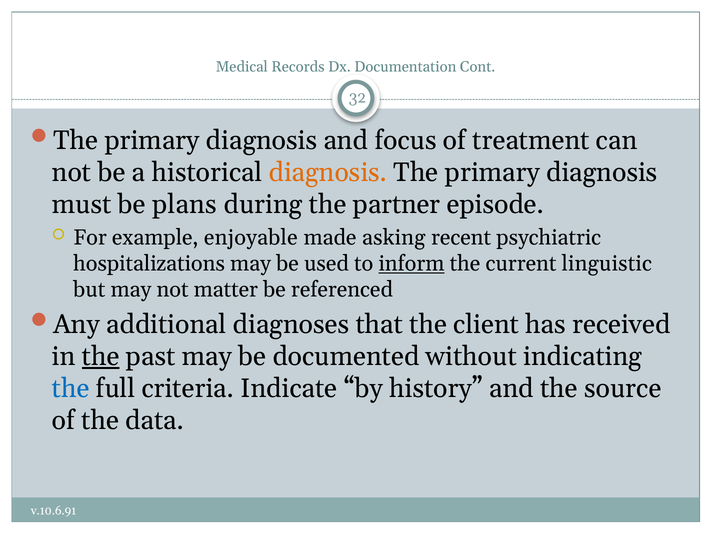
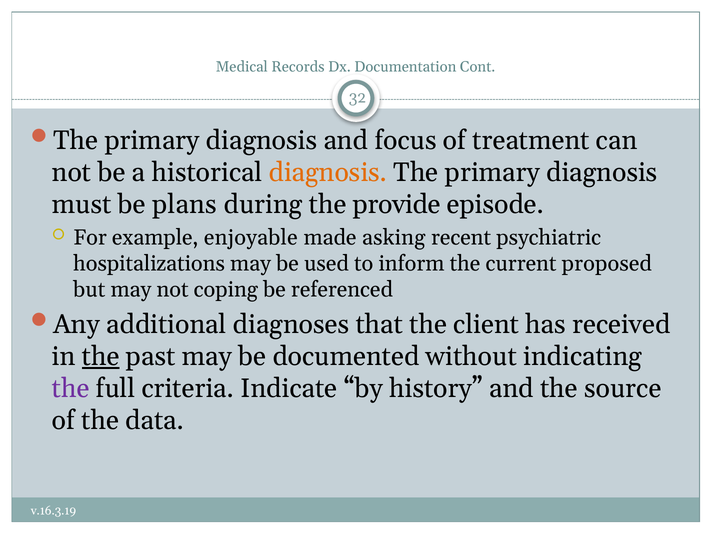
partner: partner -> provide
inform underline: present -> none
linguistic: linguistic -> proposed
matter: matter -> coping
the at (71, 389) colour: blue -> purple
v.10.6.91: v.10.6.91 -> v.16.3.19
